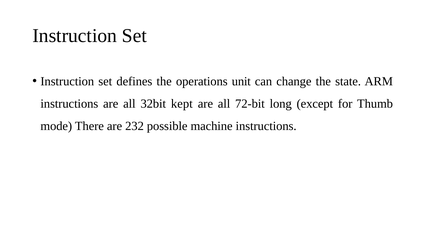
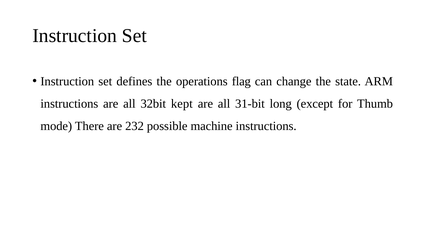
unit: unit -> flag
72-bit: 72-bit -> 31-bit
